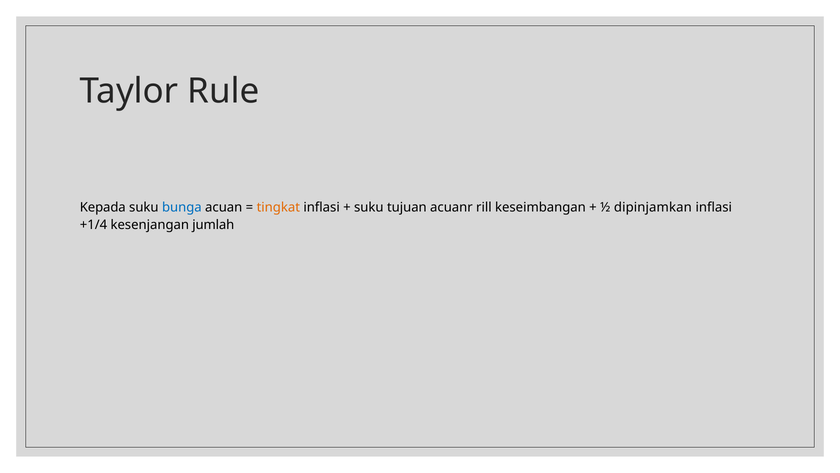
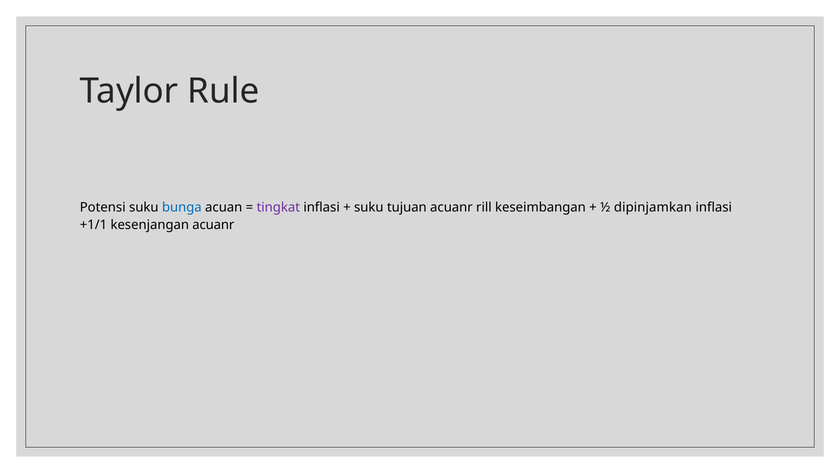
Kepada: Kepada -> Potensi
tingkat colour: orange -> purple
+1/4: +1/4 -> +1/1
kesenjangan jumlah: jumlah -> acuanr
